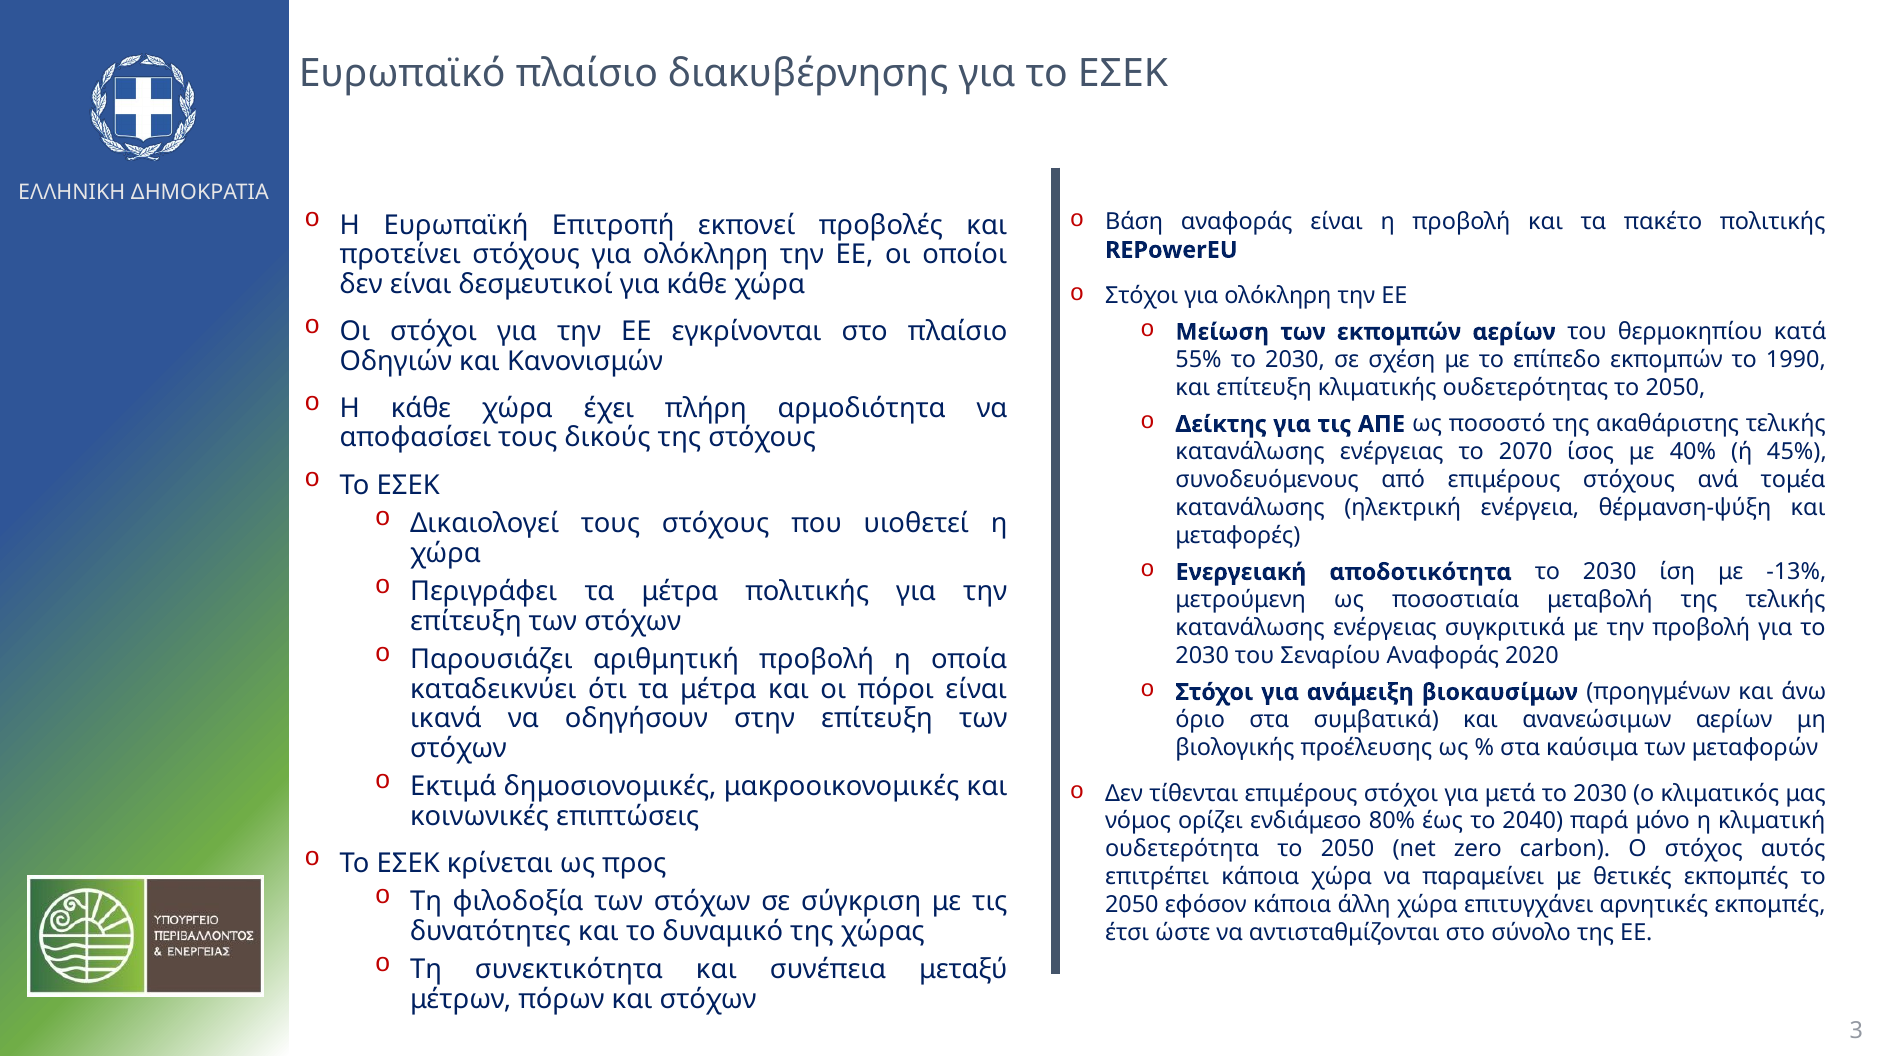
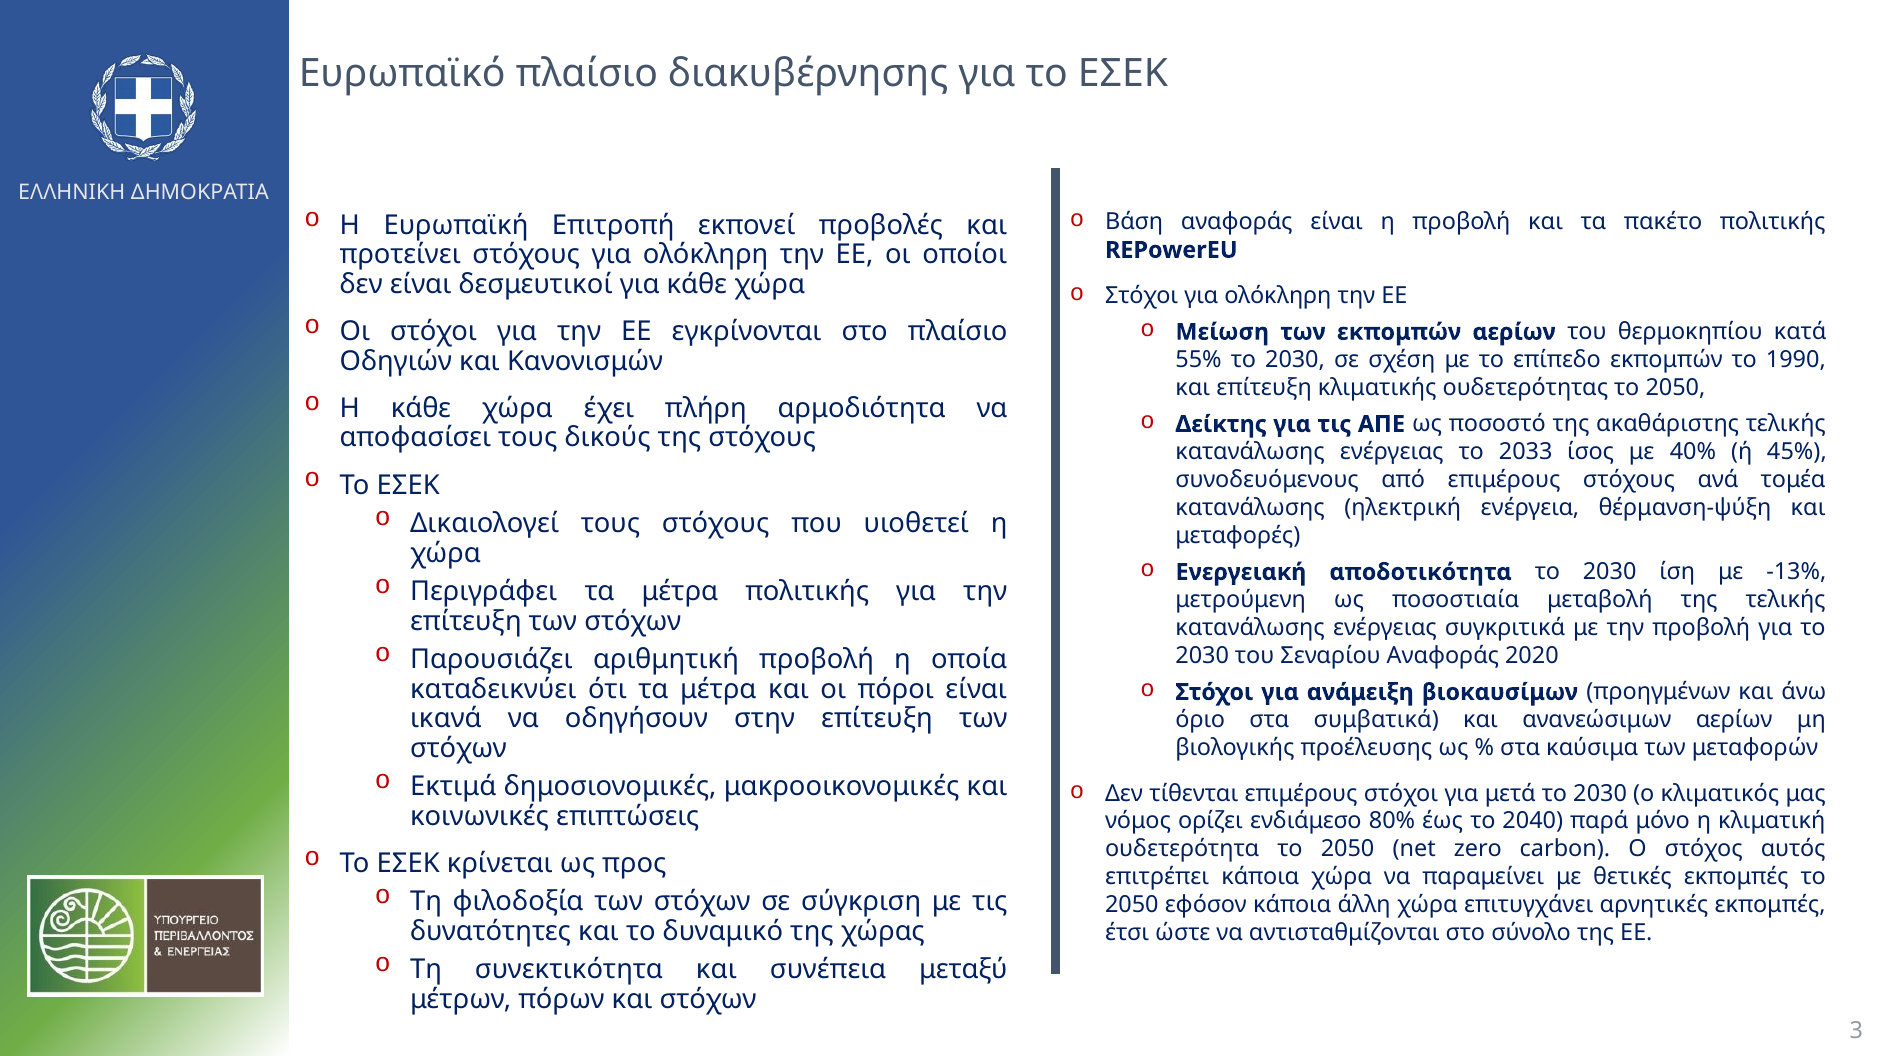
2070: 2070 -> 2033
